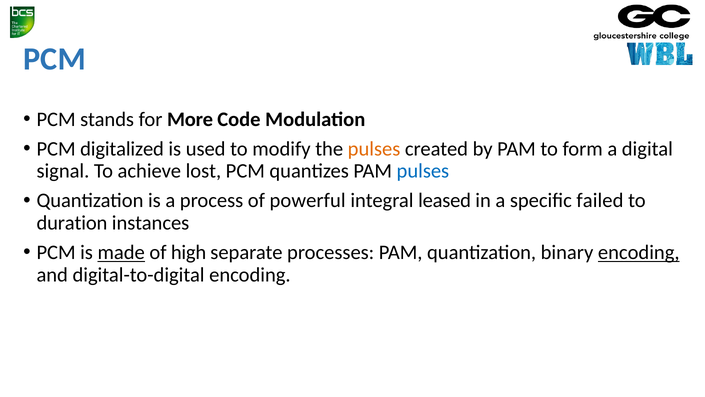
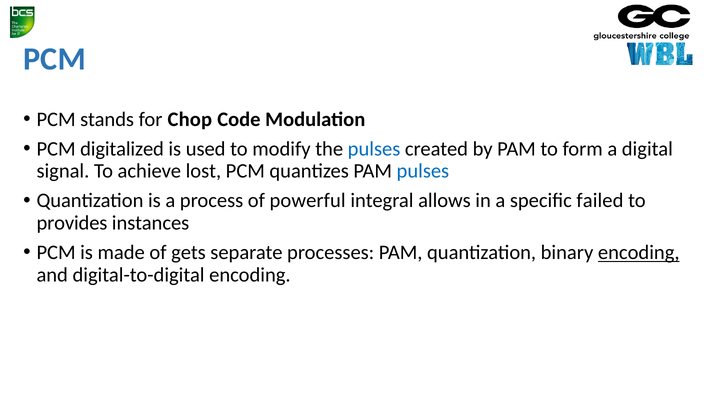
More: More -> Chop
pulses at (374, 149) colour: orange -> blue
leased: leased -> allows
duration: duration -> provides
made underline: present -> none
high: high -> gets
